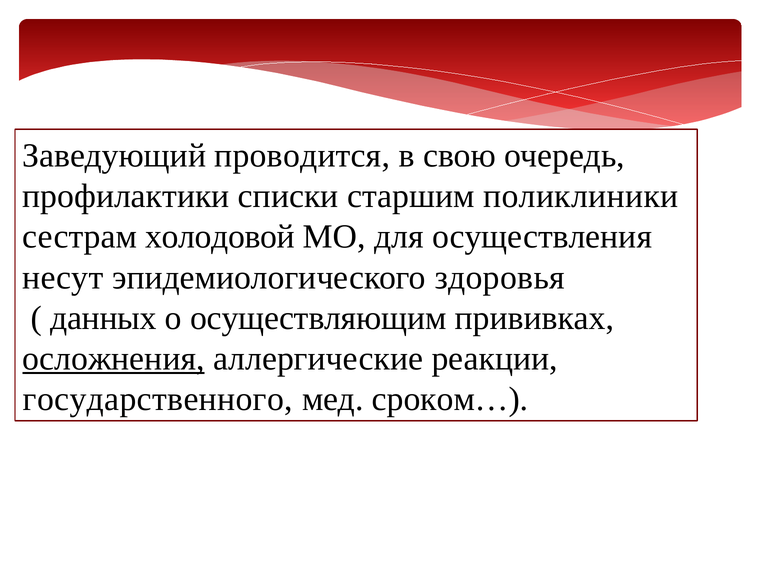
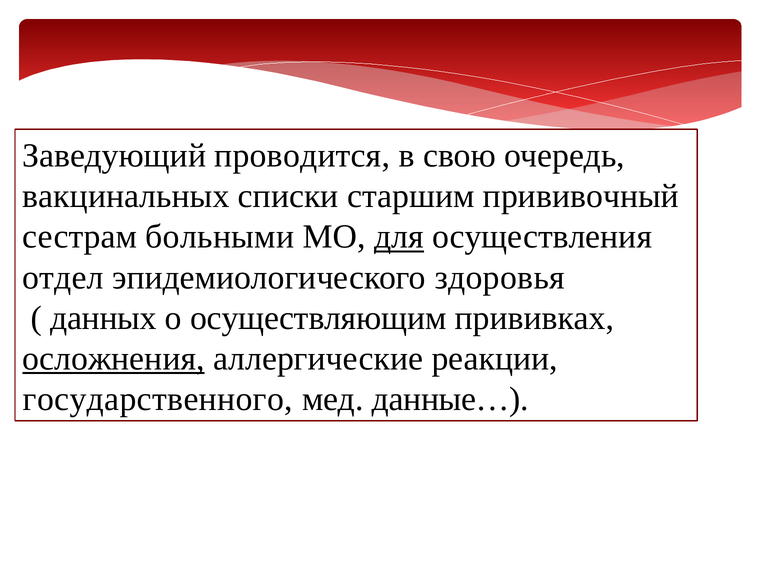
профилактики: профилактики -> вакцинальных
поликлиники: поликлиники -> прививочный
холодовой: холодовой -> больными
для underline: none -> present
несут: несут -> отдел
сроком…: сроком… -> данные…
